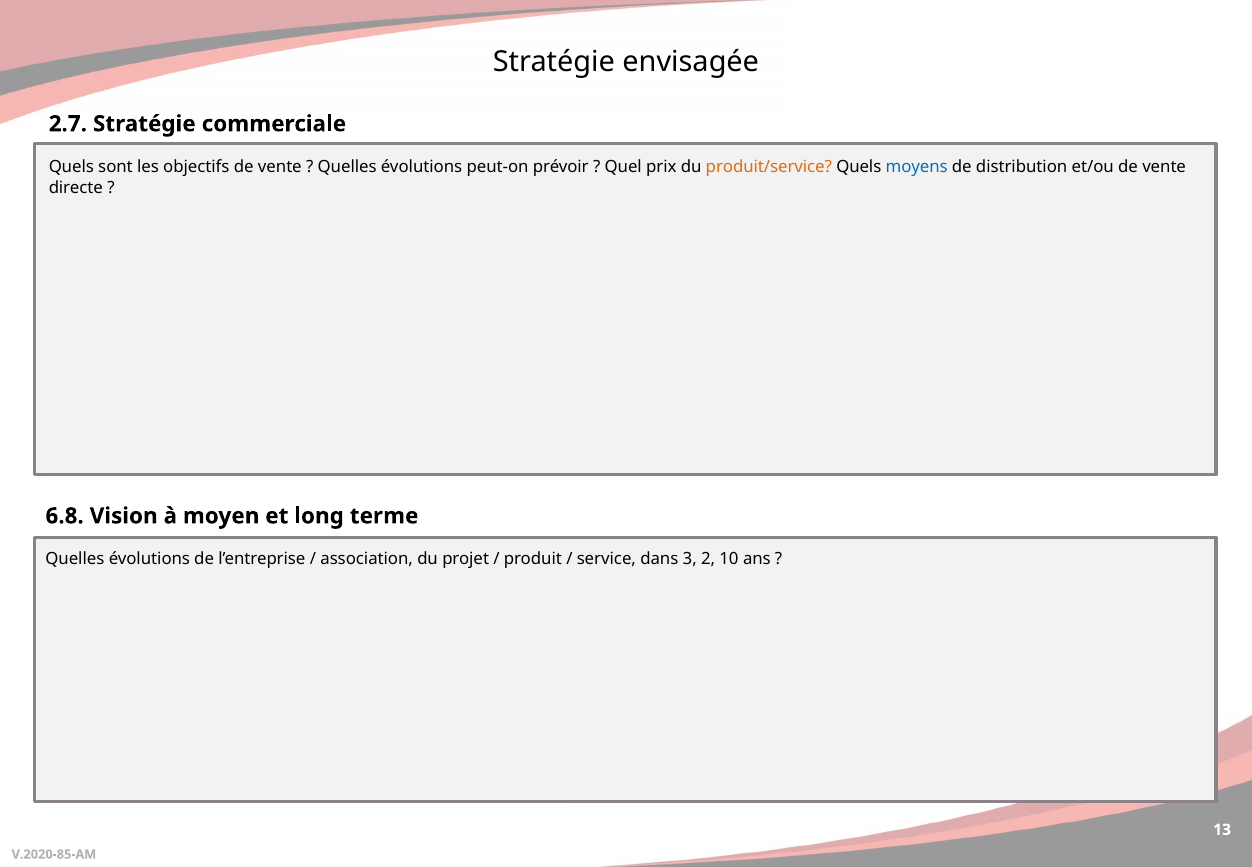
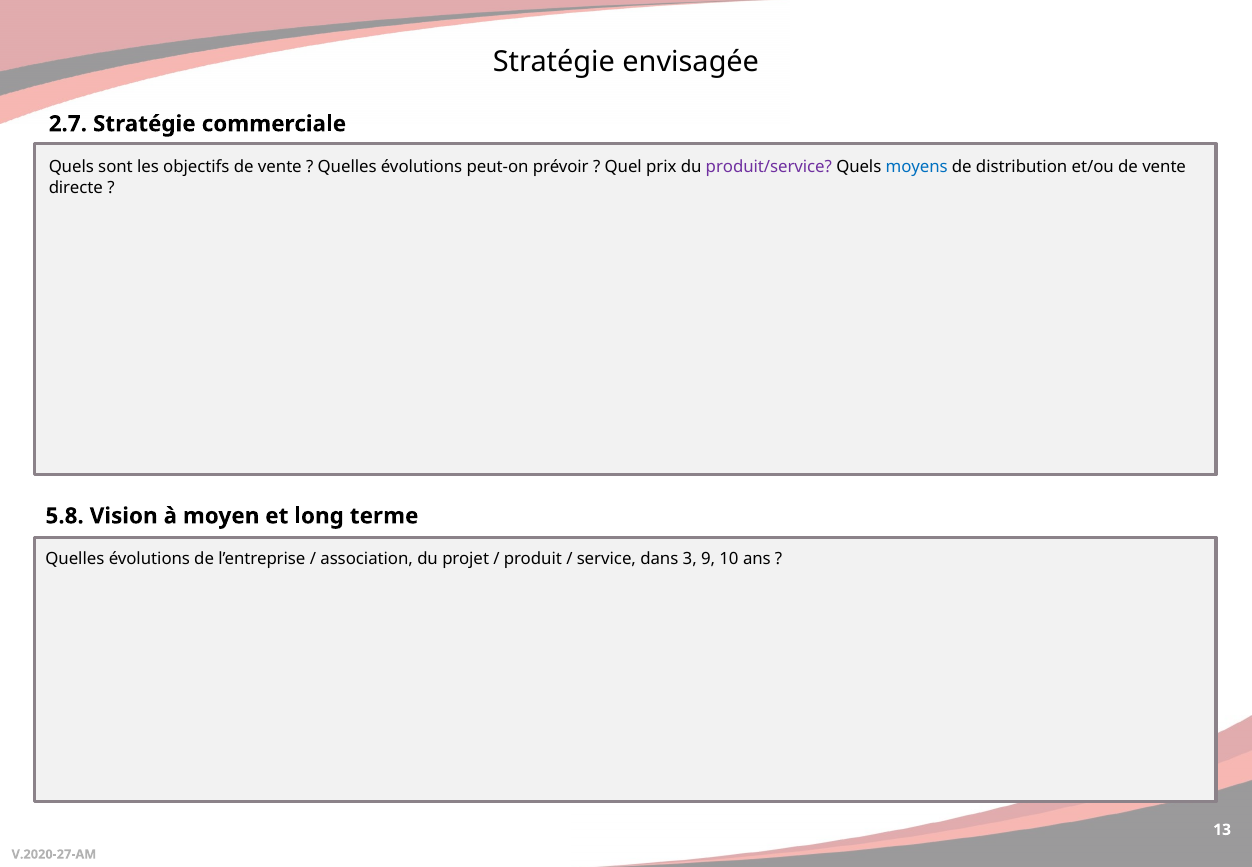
produit/service colour: orange -> purple
6.8: 6.8 -> 5.8
2: 2 -> 9
V.2020-85-AM: V.2020-85-AM -> V.2020-27-AM
